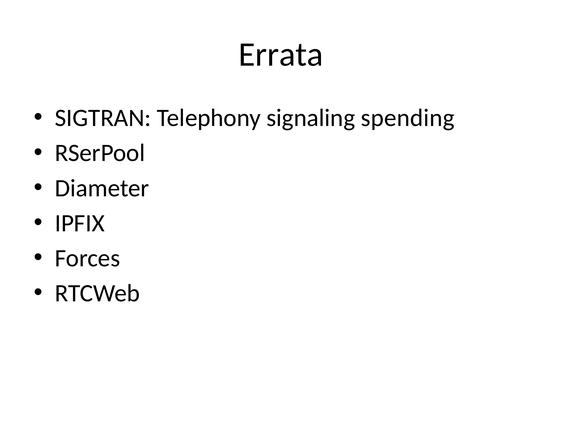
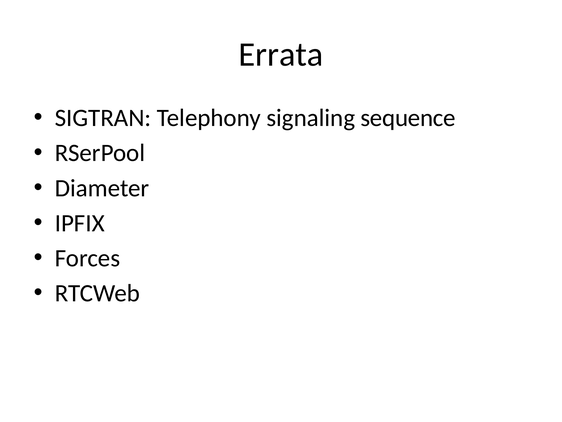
spending: spending -> sequence
